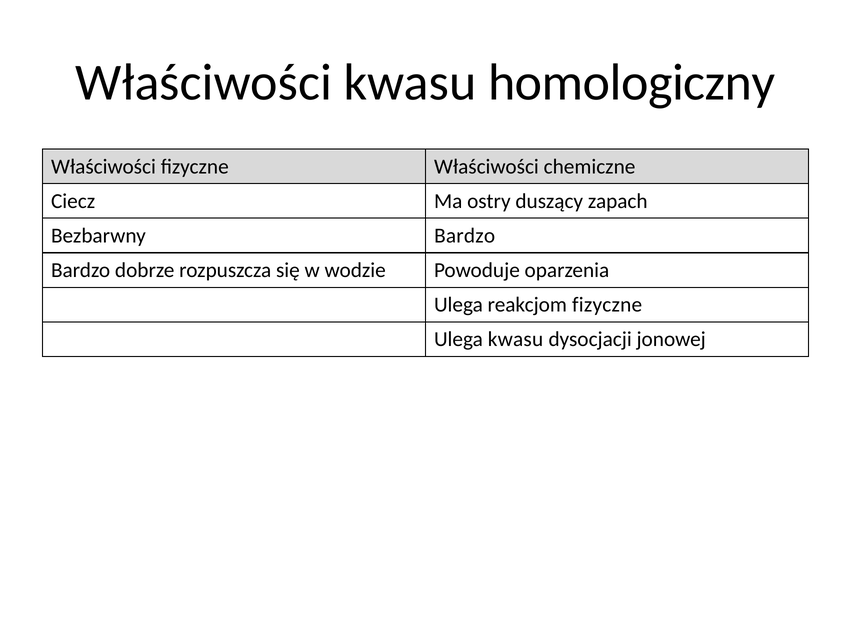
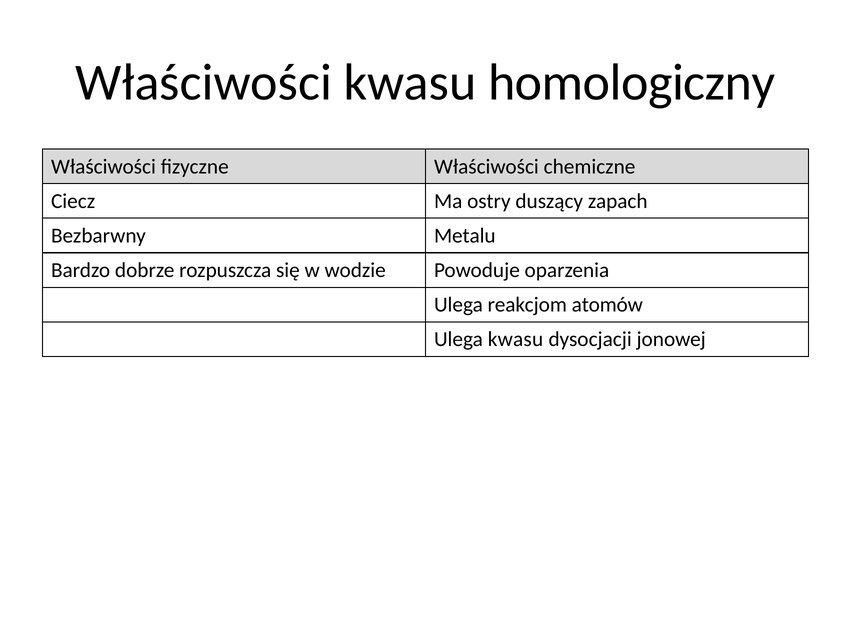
Bezbarwny Bardzo: Bardzo -> Metalu
reakcjom fizyczne: fizyczne -> atomów
